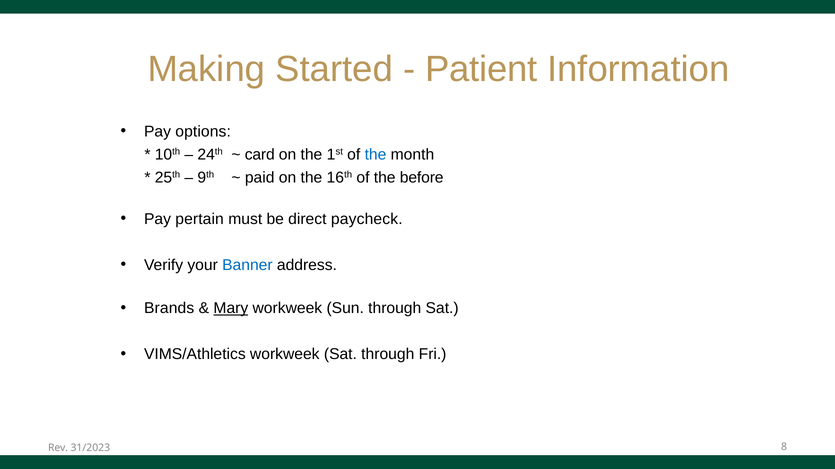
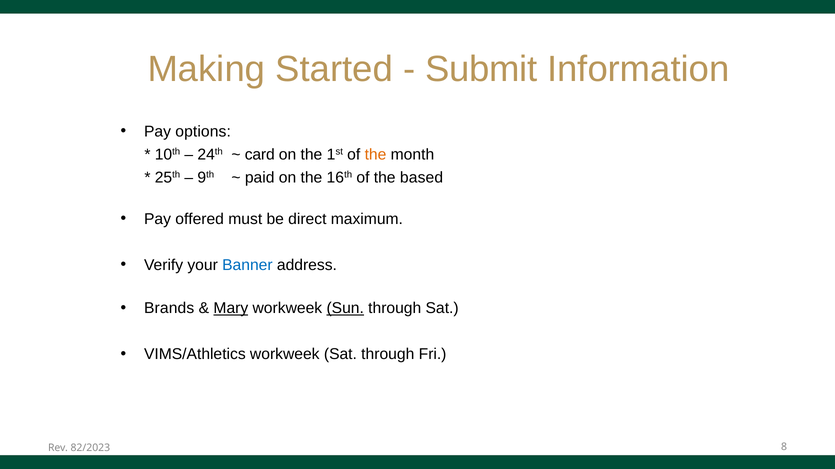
Patient: Patient -> Submit
the at (376, 155) colour: blue -> orange
before: before -> based
pertain: pertain -> offered
paycheck: paycheck -> maximum
Sun underline: none -> present
31/2023: 31/2023 -> 82/2023
